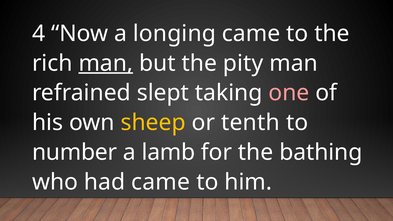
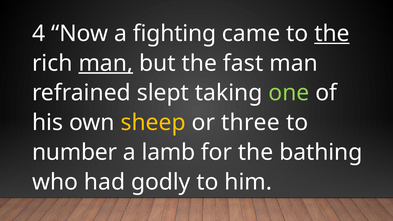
longing: longing -> fighting
the at (332, 34) underline: none -> present
pity: pity -> fast
one colour: pink -> light green
tenth: tenth -> three
had came: came -> godly
